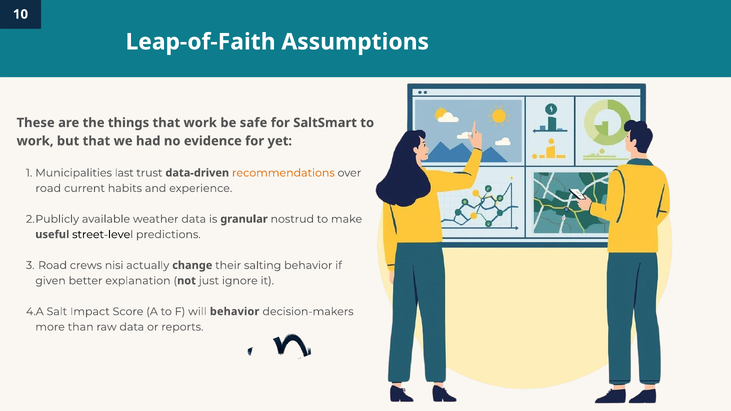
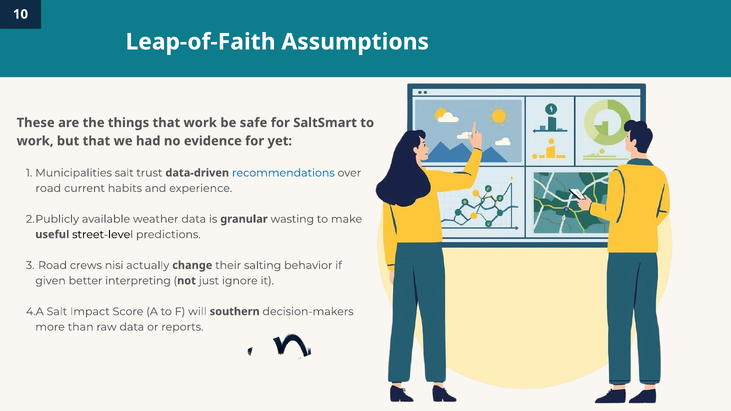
Municipalities last: last -> salt
recommendations colour: orange -> blue
nostrud: nostrud -> wasting
explanation: explanation -> interpreting
will behavior: behavior -> southern
